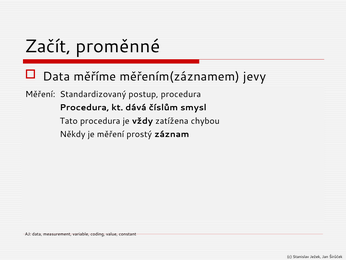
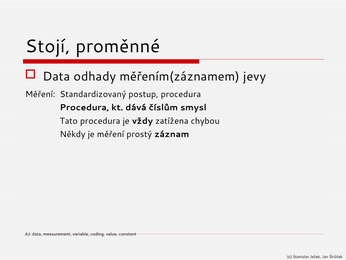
Začít: Začít -> Stojí
měříme: měříme -> odhady
